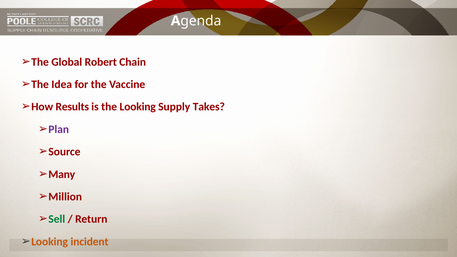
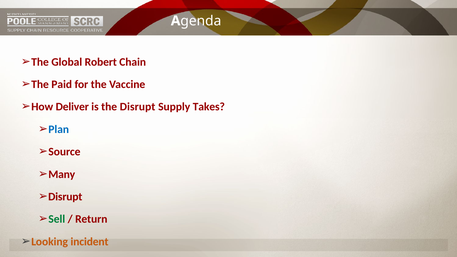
Idea: Idea -> Paid
Results: Results -> Deliver
the Looking: Looking -> Disrupt
Plan colour: purple -> blue
Million at (65, 197): Million -> Disrupt
